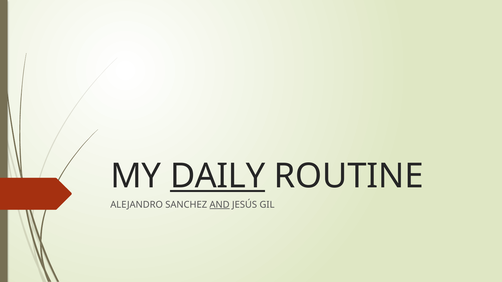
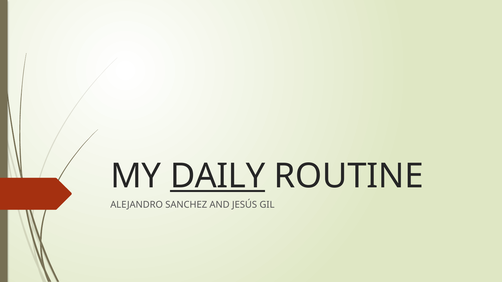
AND underline: present -> none
